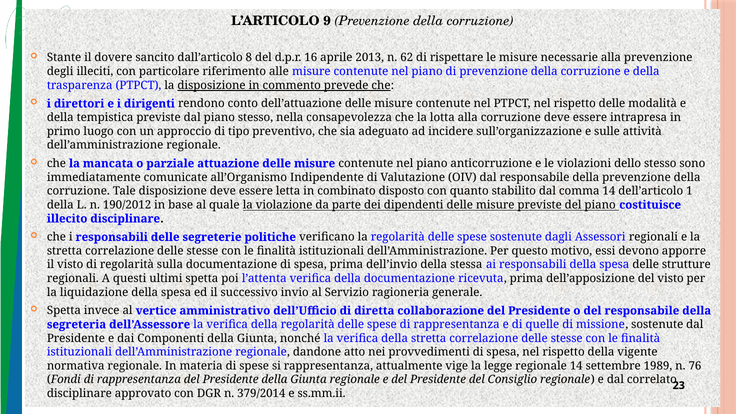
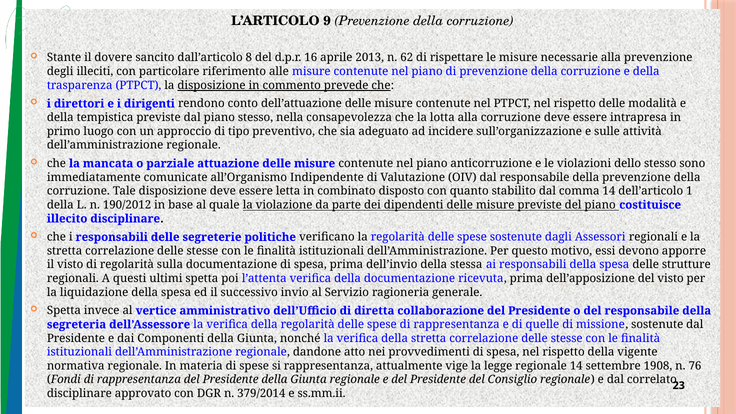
1989: 1989 -> 1908
